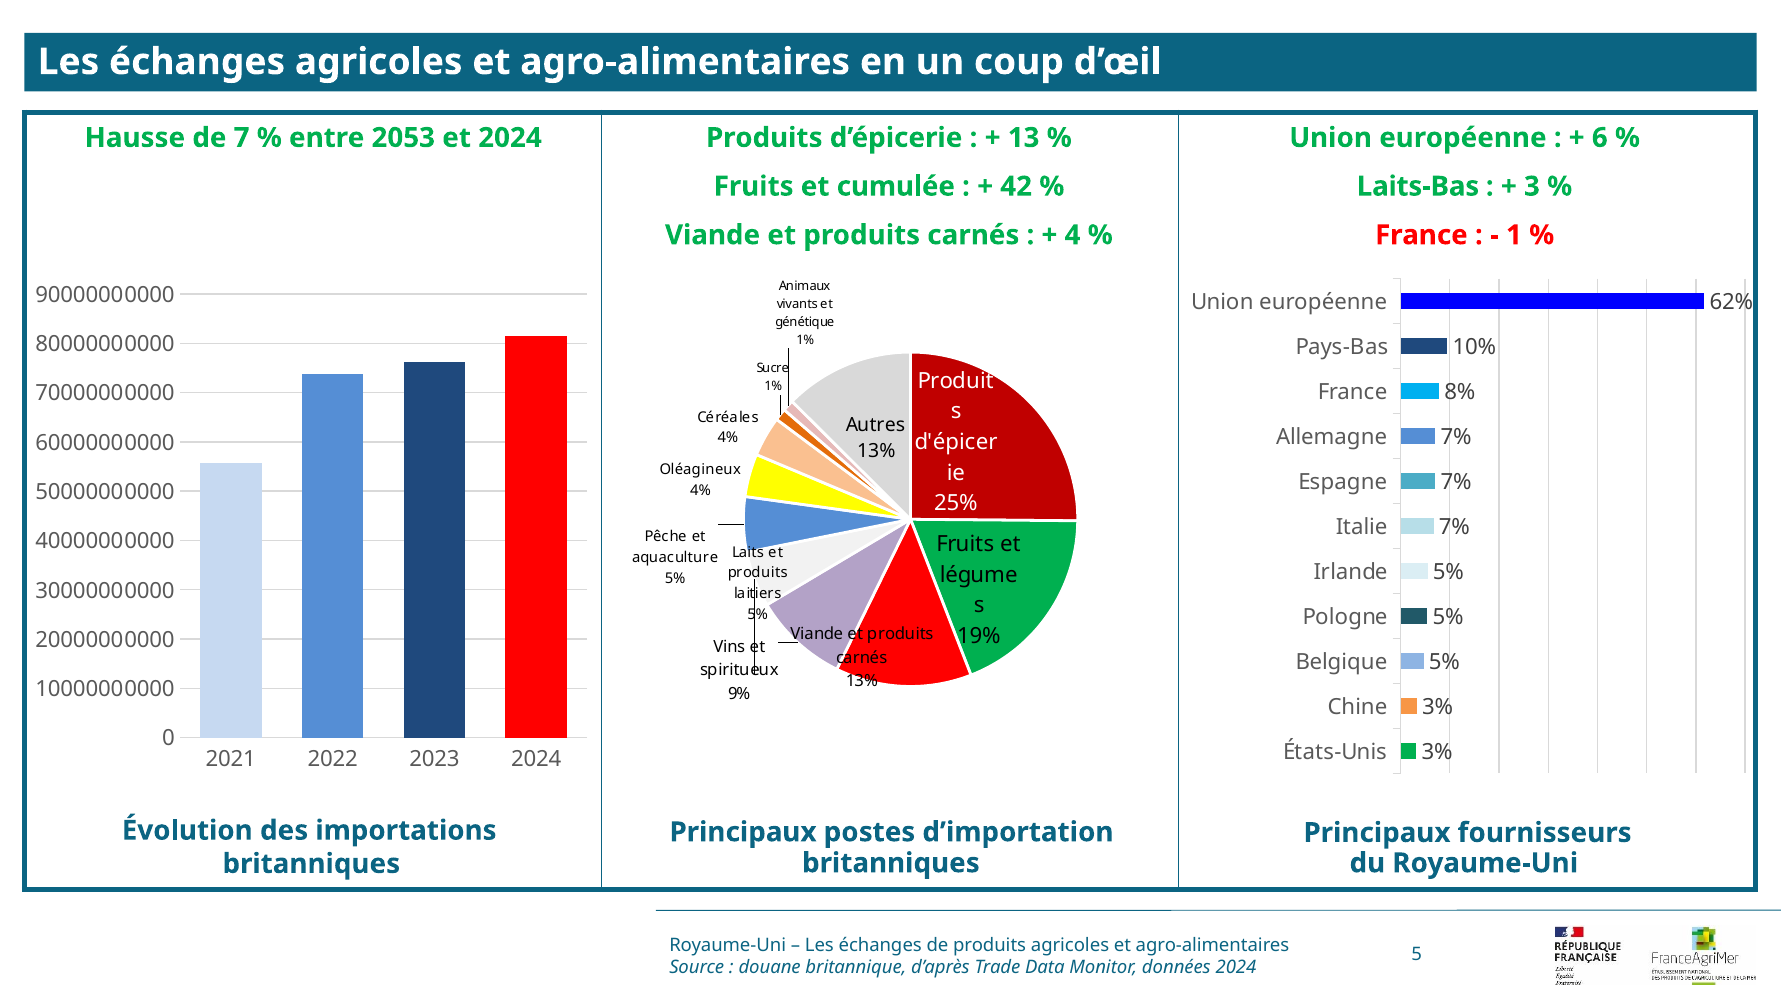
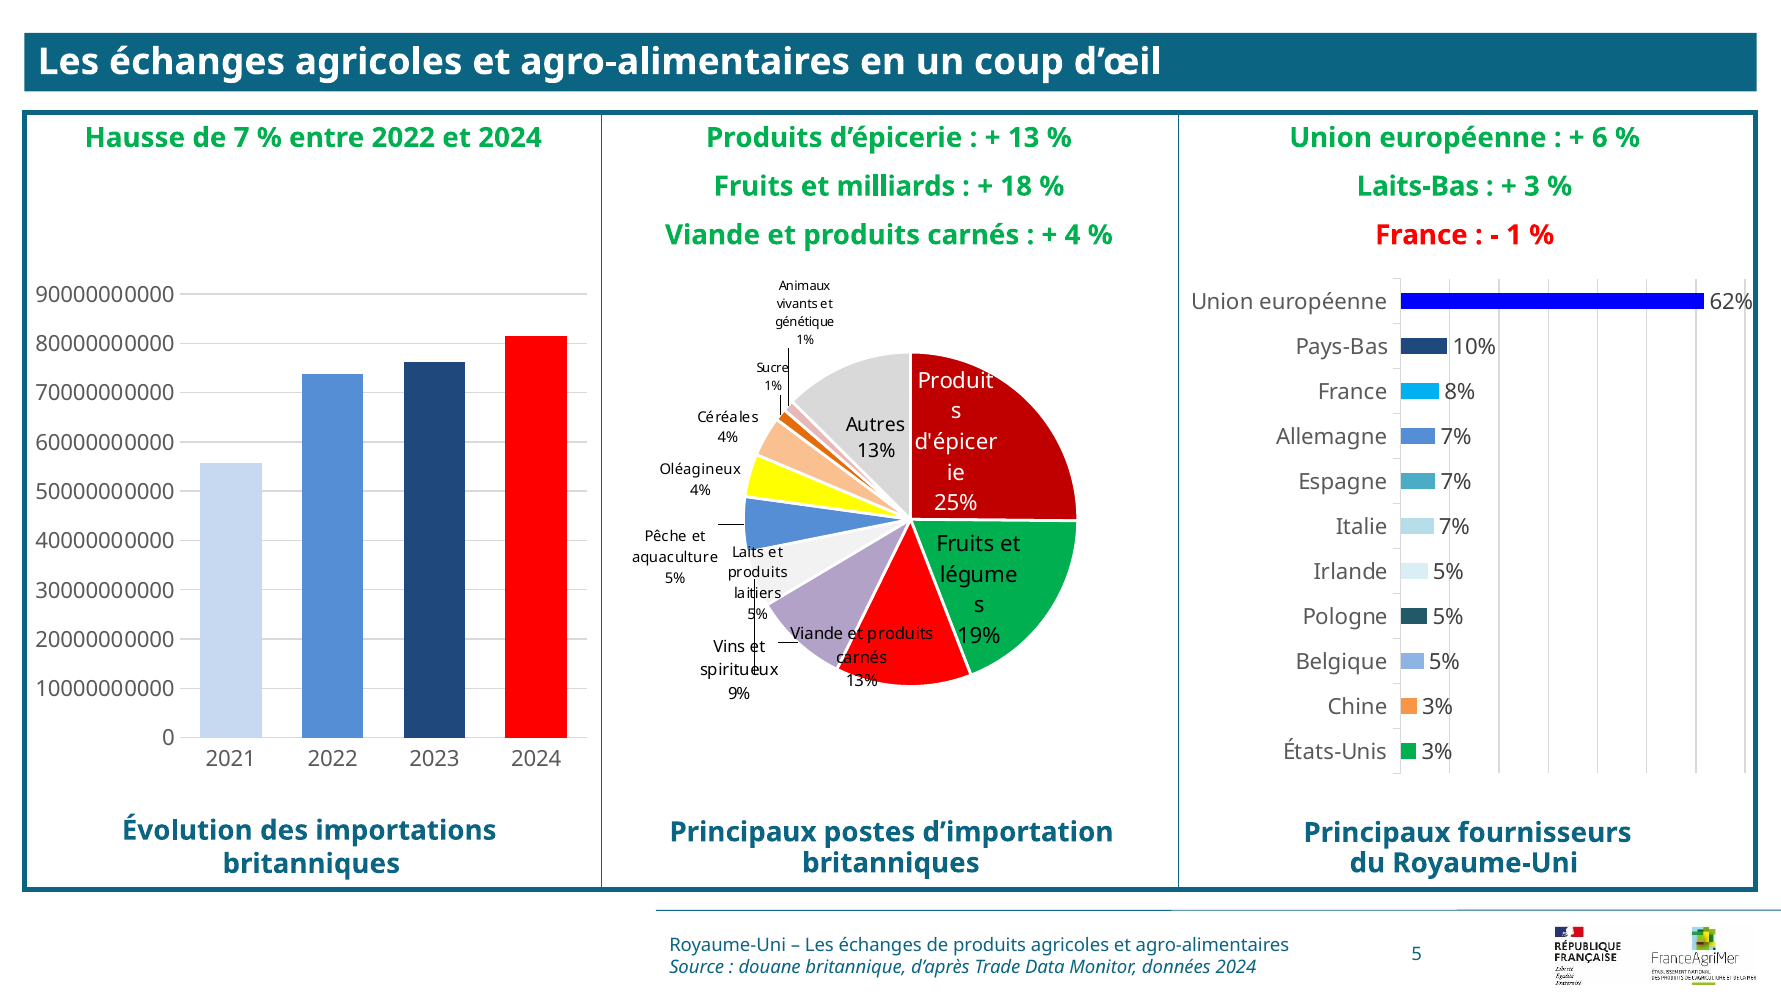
entre 2053: 2053 -> 2022
cumulée: cumulée -> milliards
42: 42 -> 18
